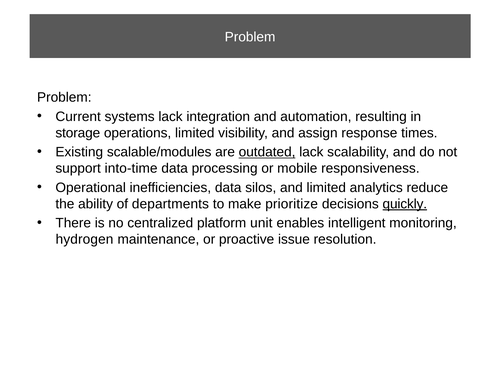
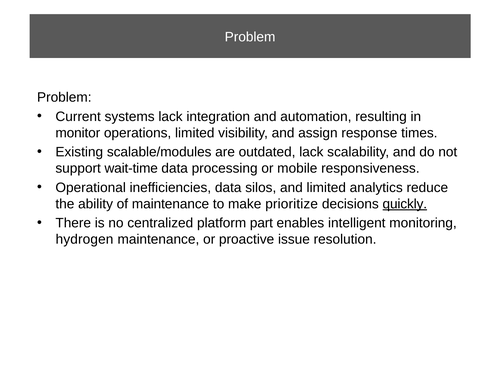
storage: storage -> monitor
outdated underline: present -> none
into-time: into-time -> wait-time
of departments: departments -> maintenance
unit: unit -> part
